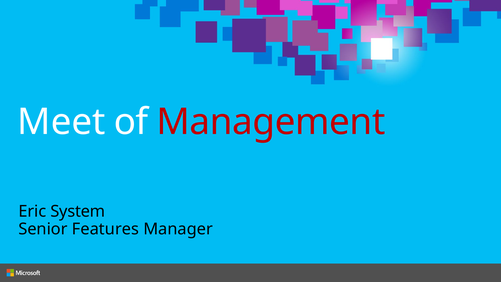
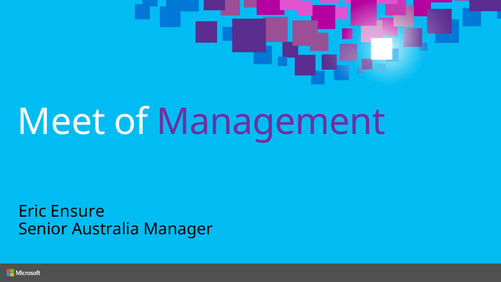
Management colour: red -> purple
System: System -> Ensure
Features: Features -> Australia
